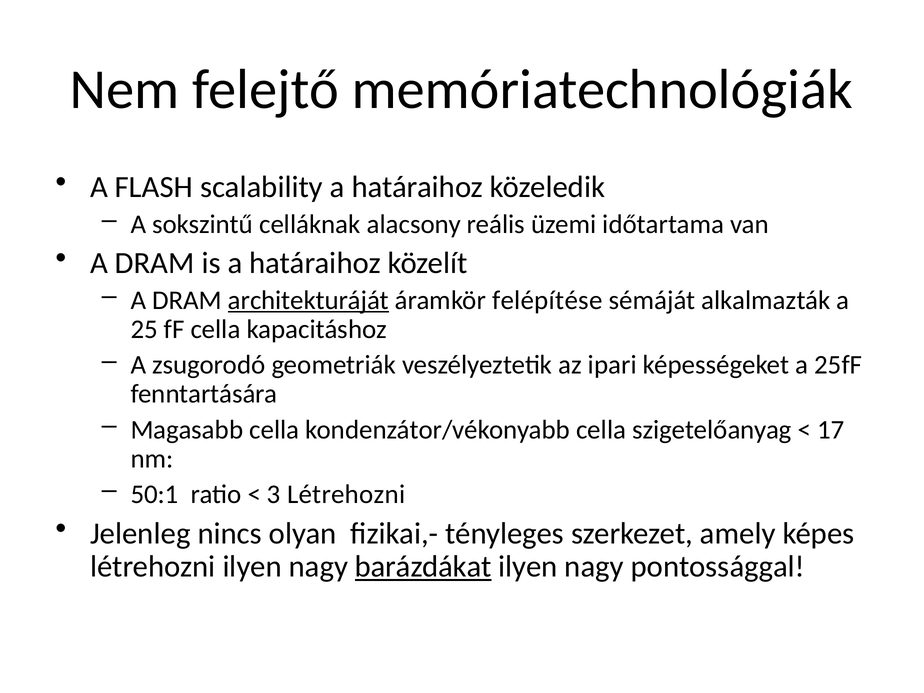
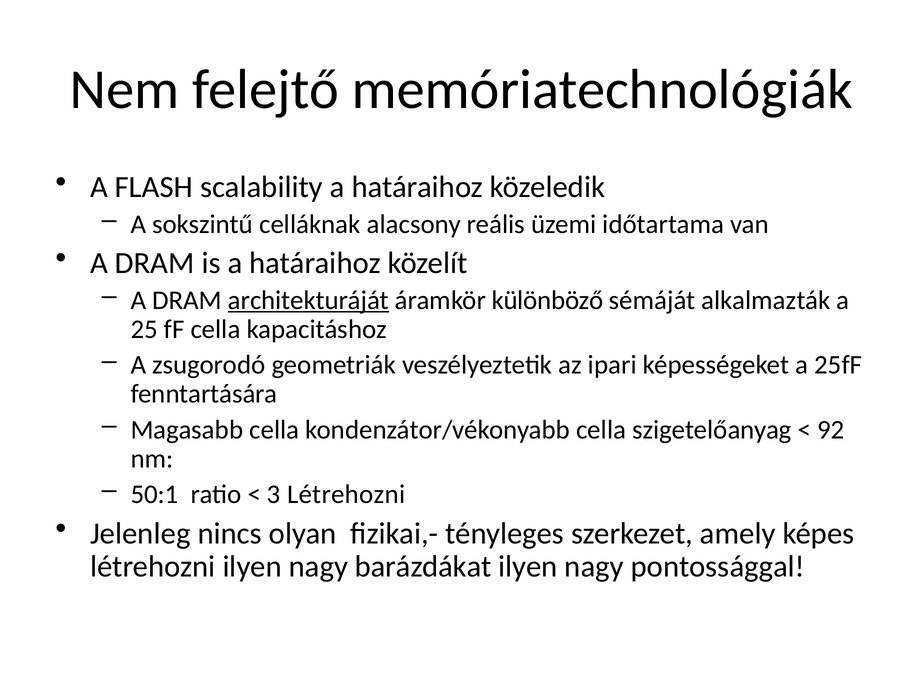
felépítése: felépítése -> különböző
17: 17 -> 92
barázdákat underline: present -> none
